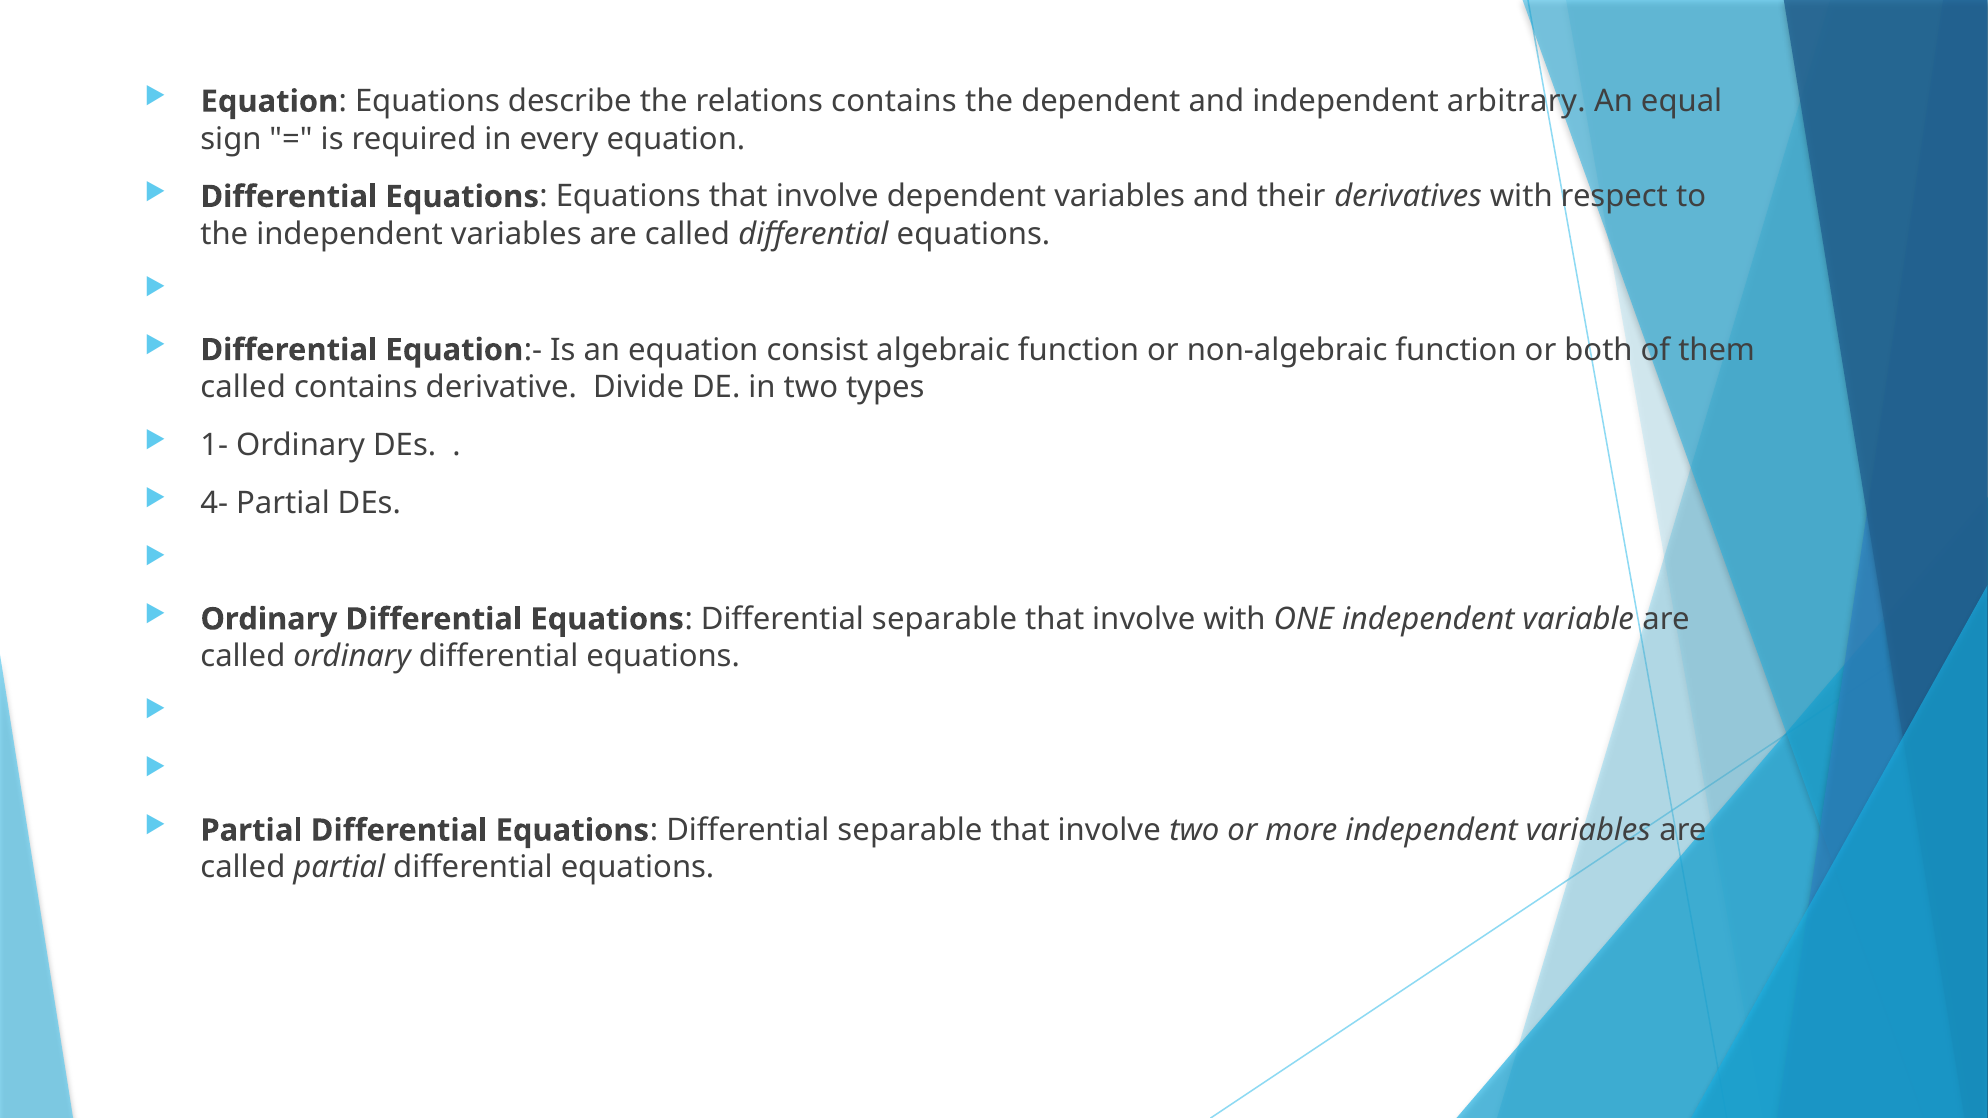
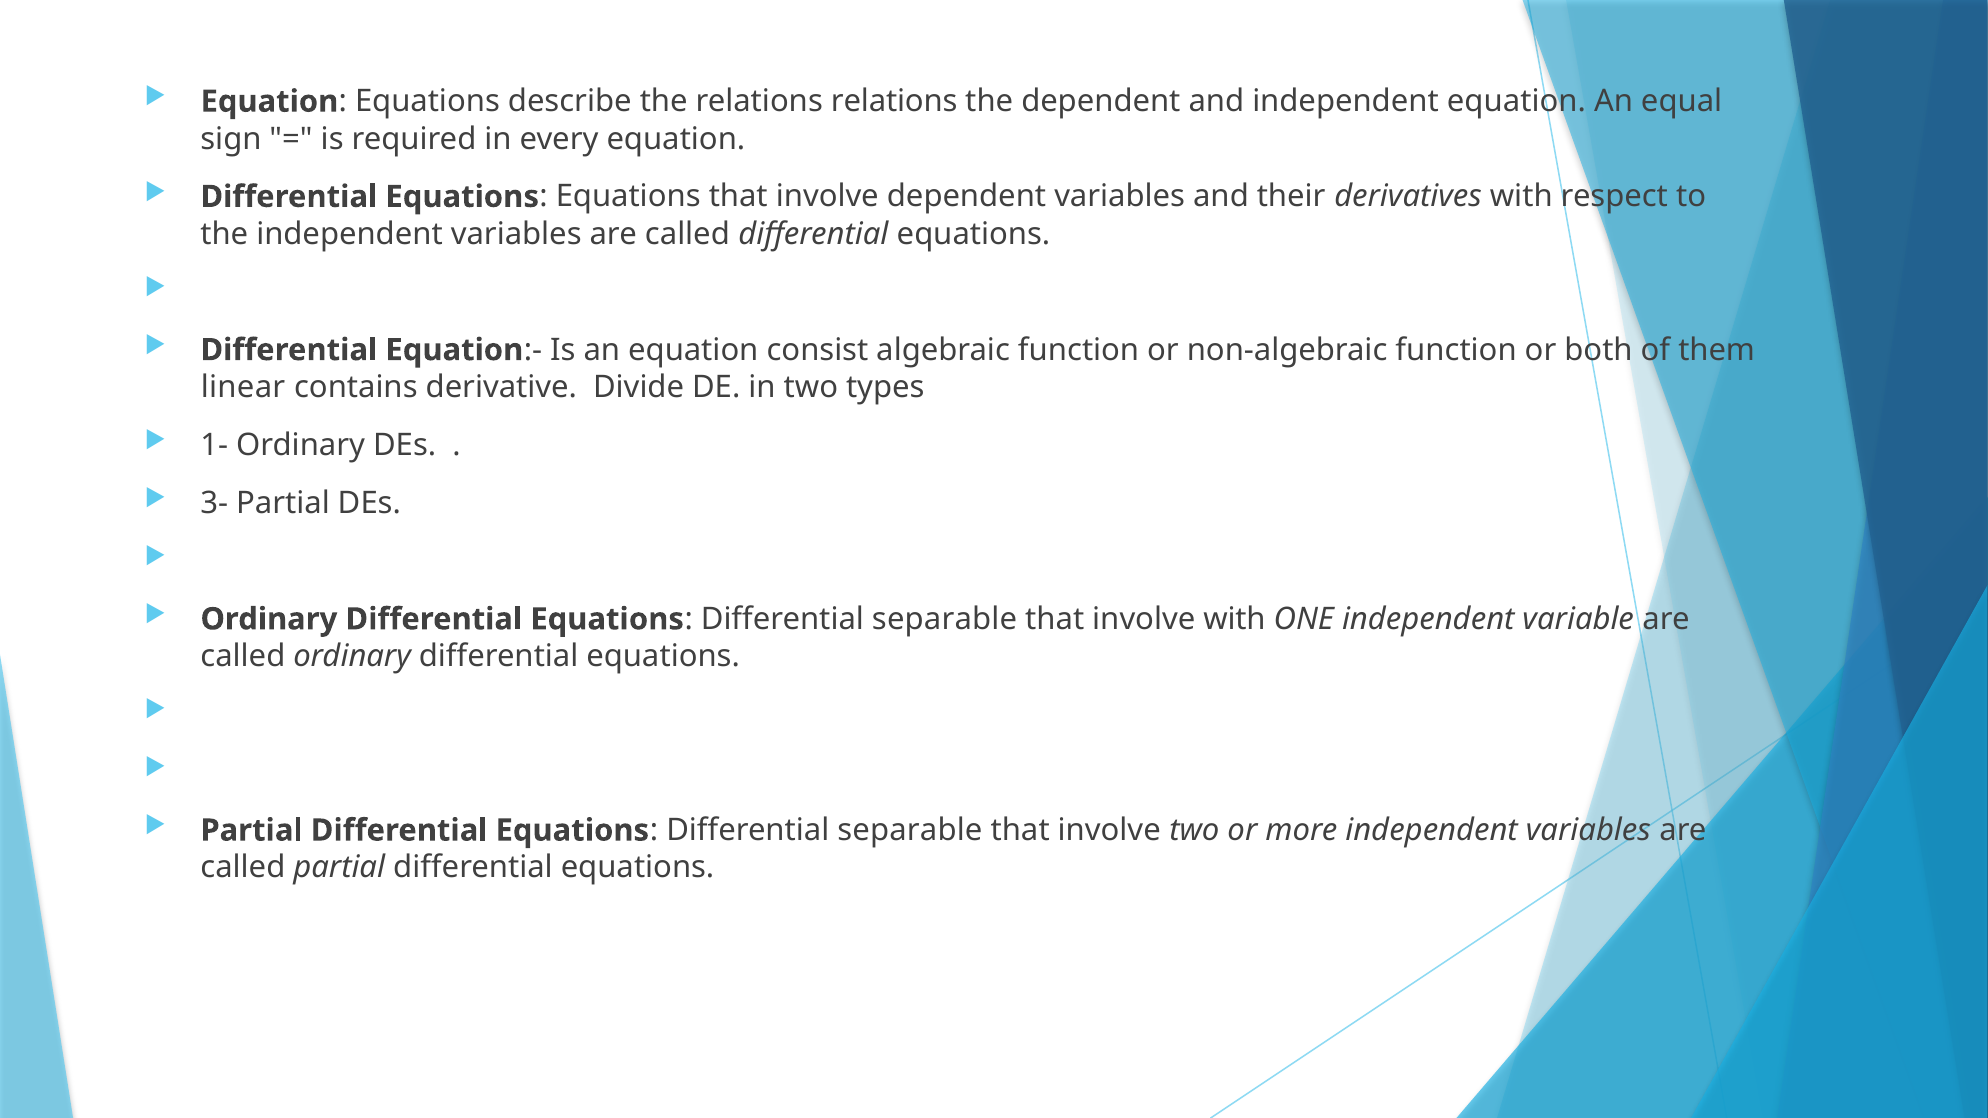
relations contains: contains -> relations
independent arbitrary: arbitrary -> equation
called at (243, 387): called -> linear
4-: 4- -> 3-
